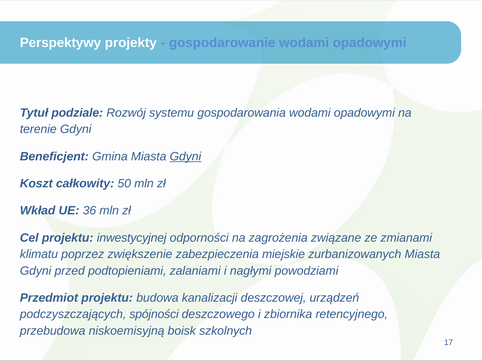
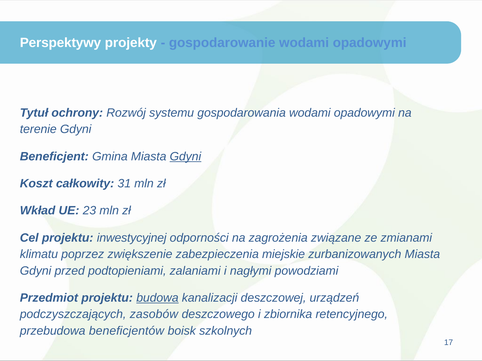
podziale: podziale -> ochrony
50: 50 -> 31
36: 36 -> 23
budowa underline: none -> present
spójności: spójności -> zasobów
niskoemisyjną: niskoemisyjną -> beneficjentów
